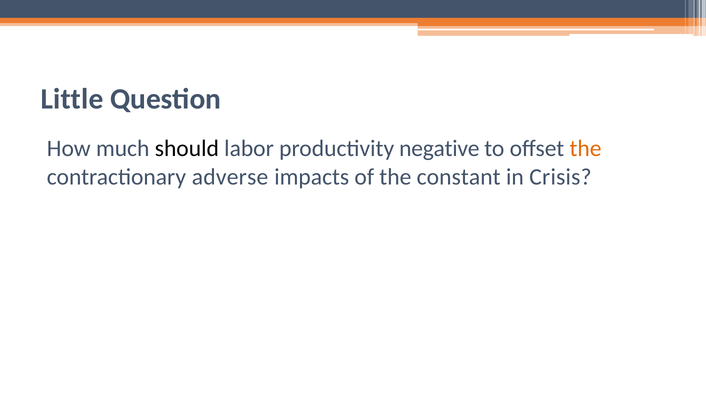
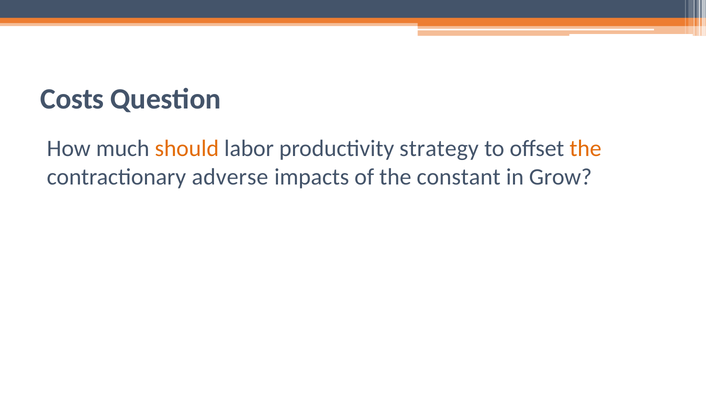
Little: Little -> Costs
should colour: black -> orange
negative: negative -> strategy
Crisis: Crisis -> Grow
